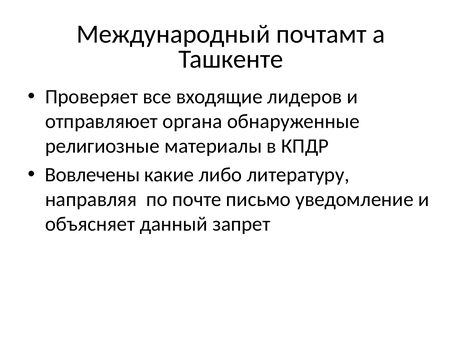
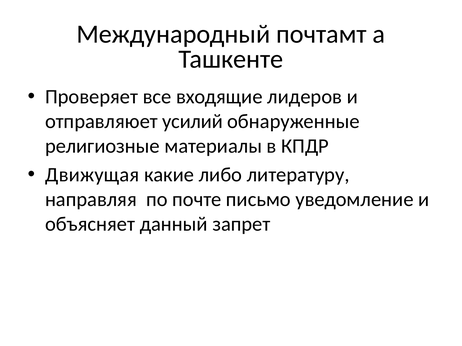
органа: органа -> усилий
Вовлечены: Вовлечены -> Движущая
